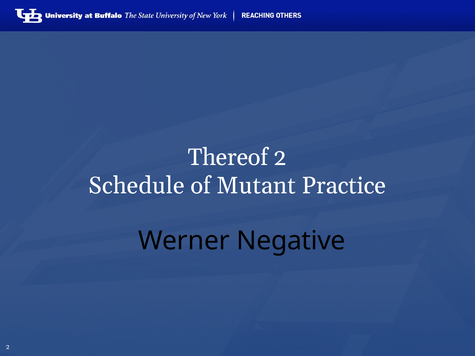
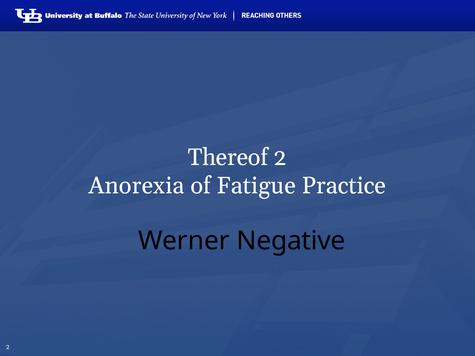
Schedule: Schedule -> Anorexia
Mutant: Mutant -> Fatigue
